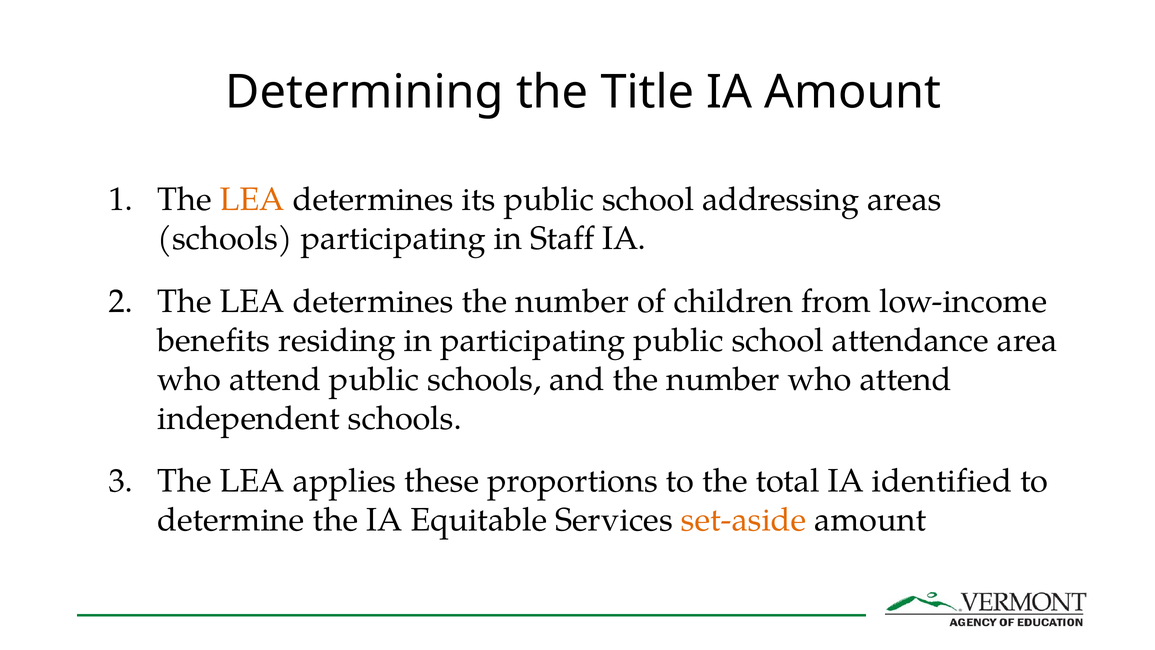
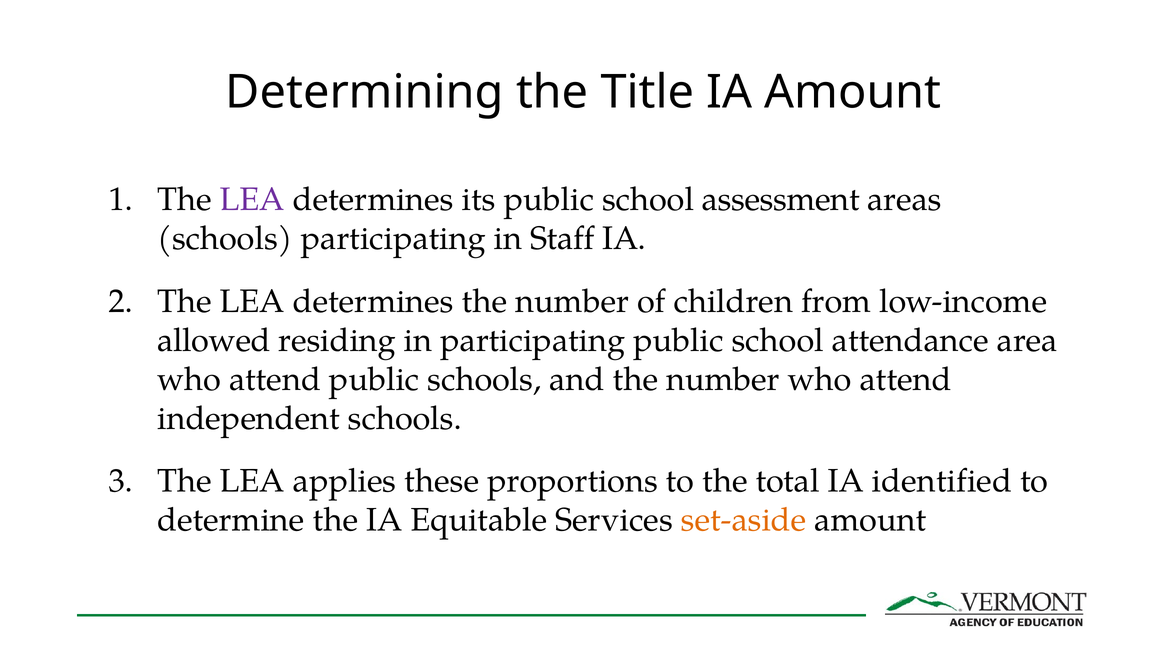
LEA at (252, 199) colour: orange -> purple
addressing: addressing -> assessment
benefits: benefits -> allowed
